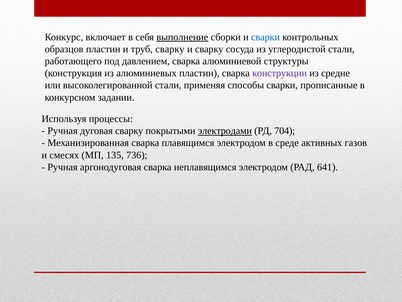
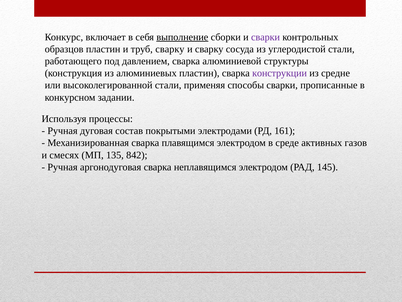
сварки at (266, 37) colour: blue -> purple
дуговая сварку: сварку -> состав
электродами underline: present -> none
704: 704 -> 161
736: 736 -> 842
641: 641 -> 145
